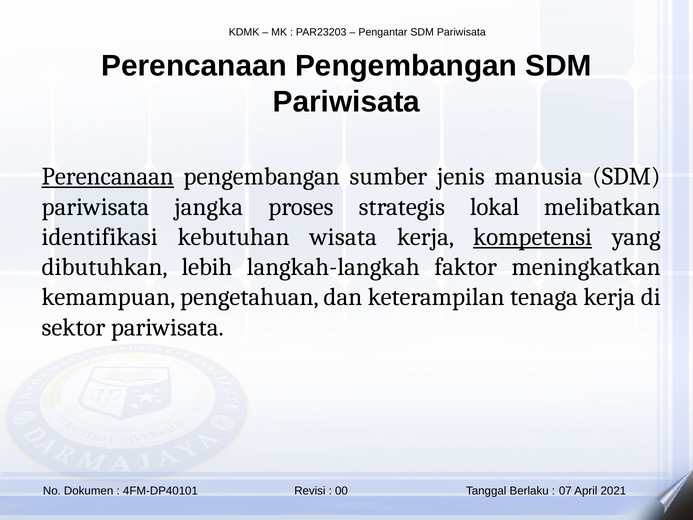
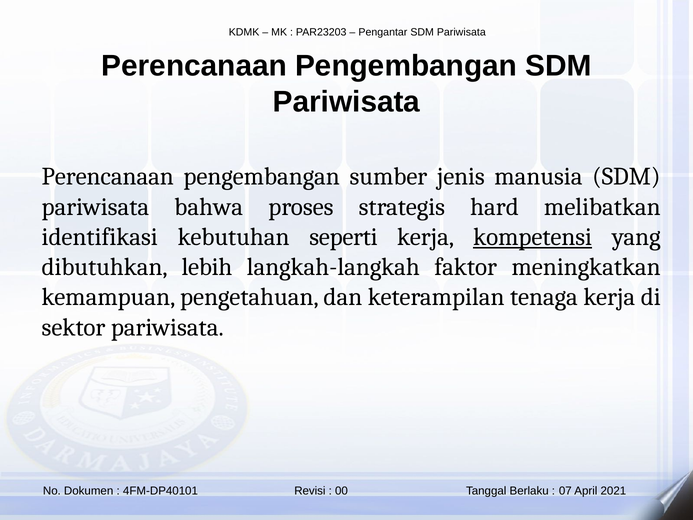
Perencanaan at (108, 177) underline: present -> none
jangka: jangka -> bahwa
lokal: lokal -> hard
wisata: wisata -> seperti
